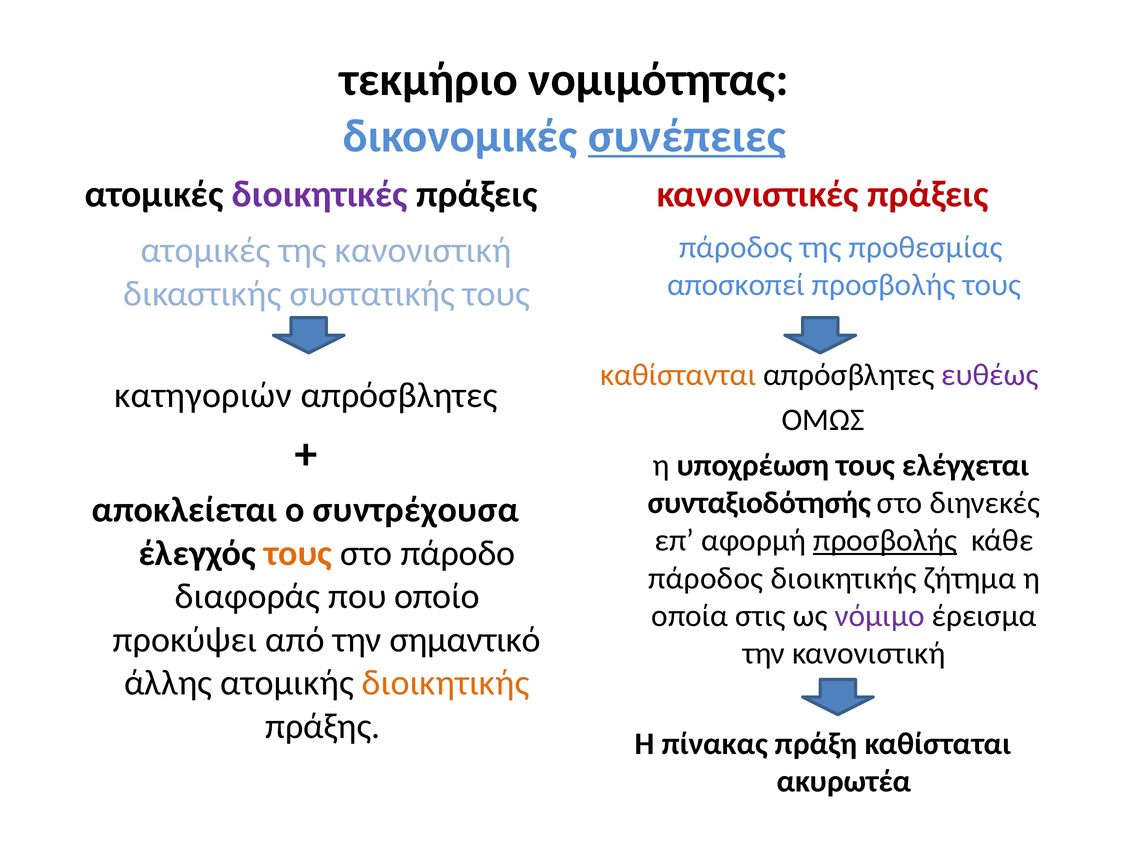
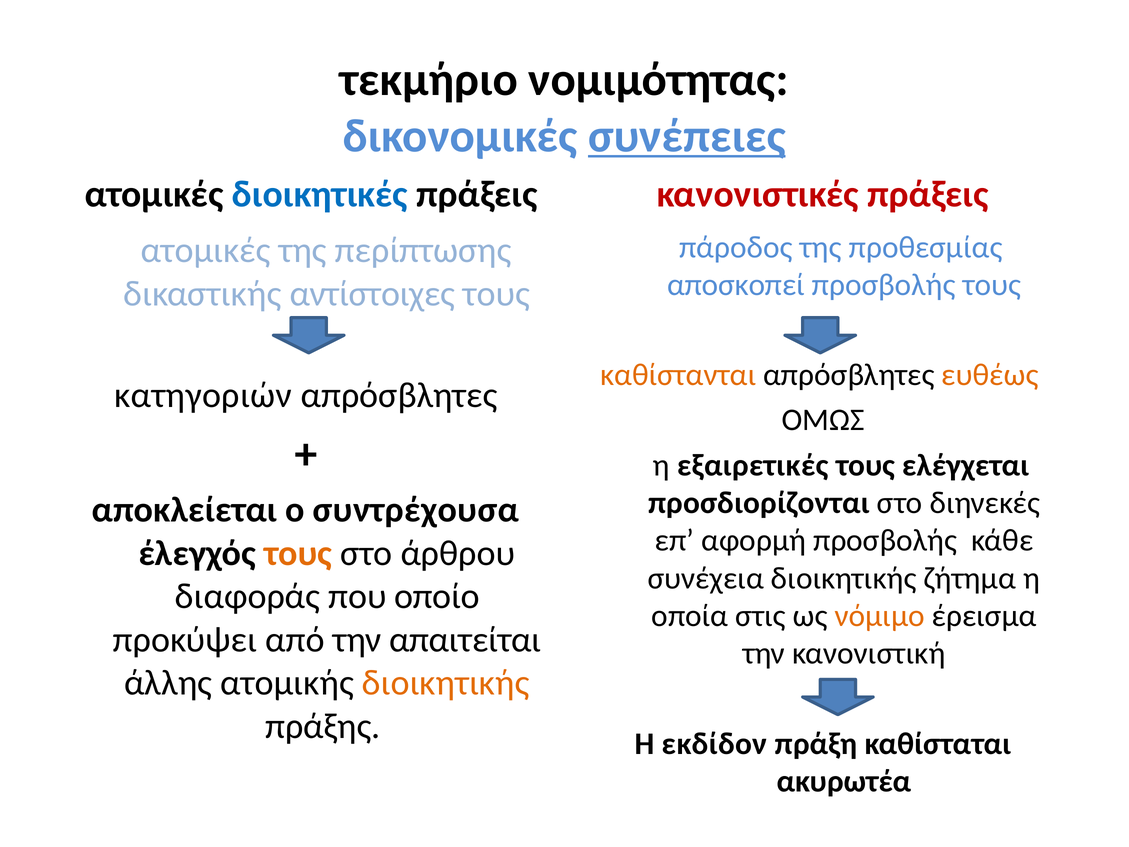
διοικητικές colour: purple -> blue
της κανονιστική: κανονιστική -> περίπτωσης
συστατικής: συστατικής -> αντίστοιχες
ευθέως colour: purple -> orange
υποχρέωση: υποχρέωση -> εξαιρετικές
συνταξιοδότησής: συνταξιοδότησής -> προσδιορίζονται
προσβολής at (885, 540) underline: present -> none
πάροδο: πάροδο -> άρθρου
πάροδος at (706, 578): πάροδος -> συνέχεια
νόμιμο colour: purple -> orange
σημαντικό: σημαντικό -> απαιτείται
πίνακας: πίνακας -> εκδίδον
